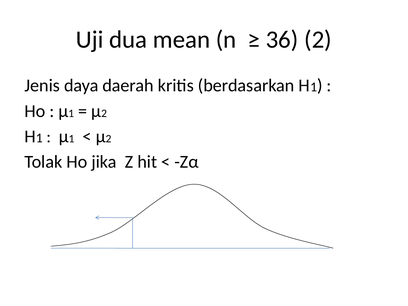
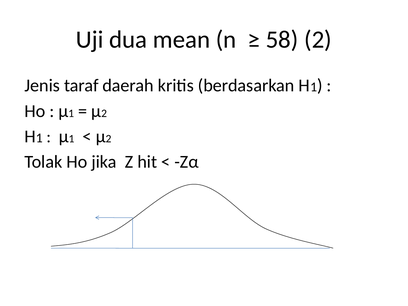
36: 36 -> 58
daya: daya -> taraf
